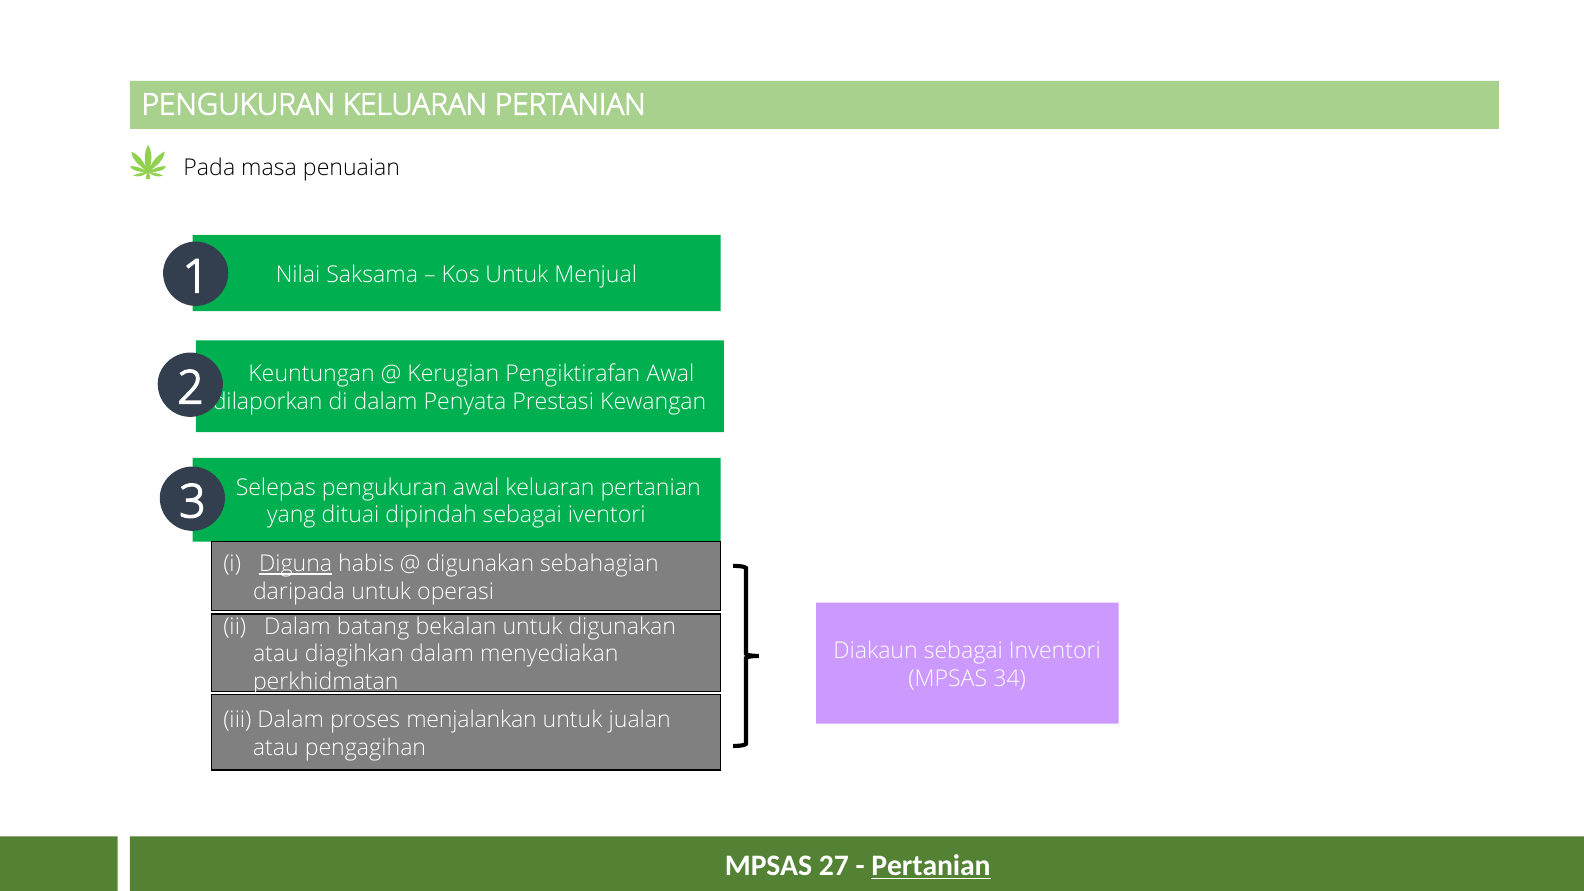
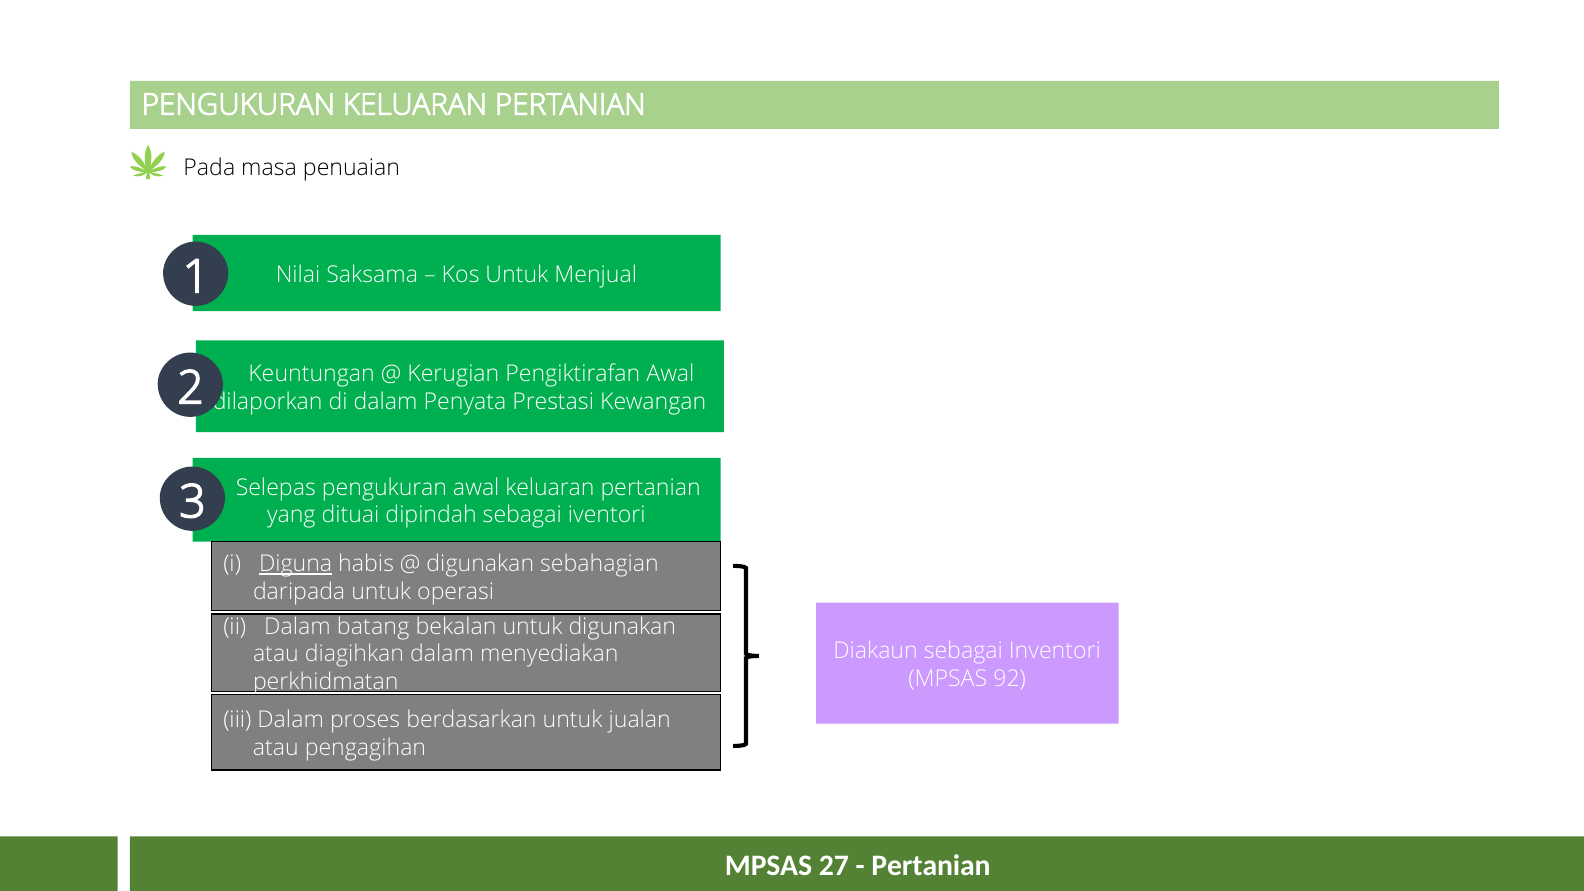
34: 34 -> 92
menjalankan: menjalankan -> berdasarkan
Pertanian at (931, 866) underline: present -> none
